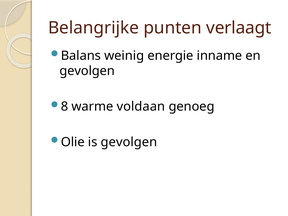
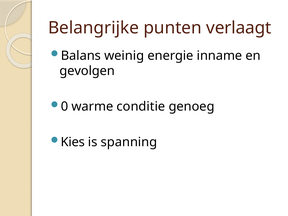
8: 8 -> 0
voldaan: voldaan -> conditie
Olie: Olie -> Kies
is gevolgen: gevolgen -> spanning
